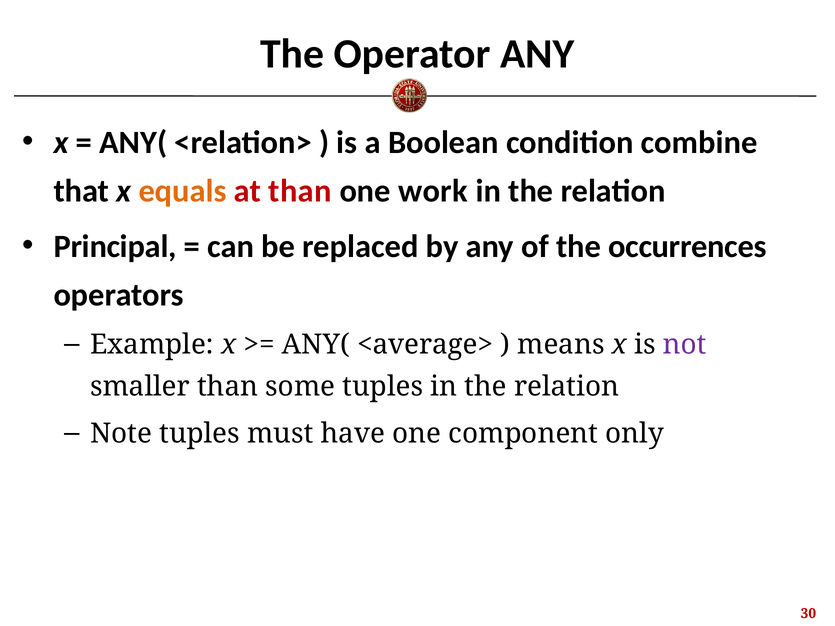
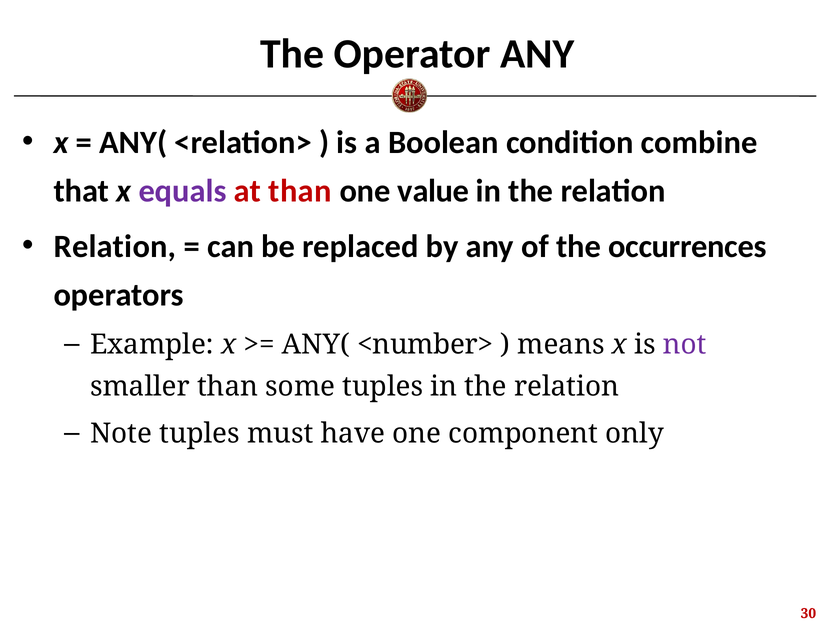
equals colour: orange -> purple
work: work -> value
Principal at (115, 246): Principal -> Relation
<average>: <average> -> <number>
